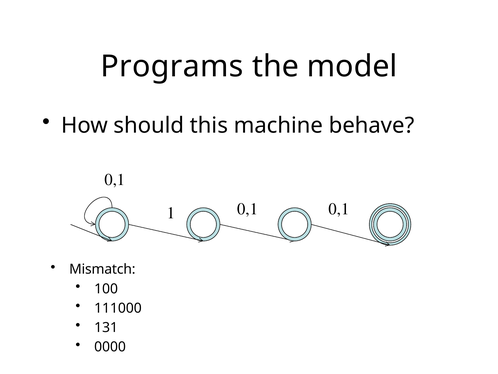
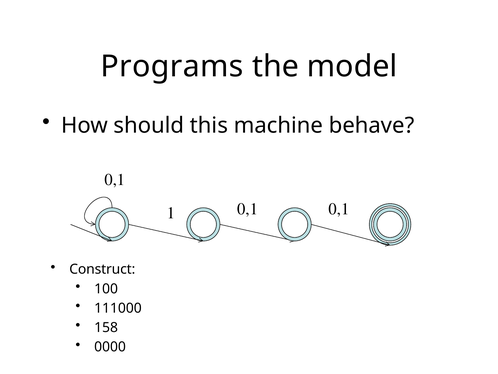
Mismatch: Mismatch -> Construct
131: 131 -> 158
